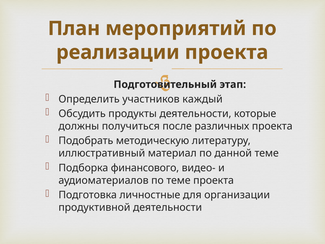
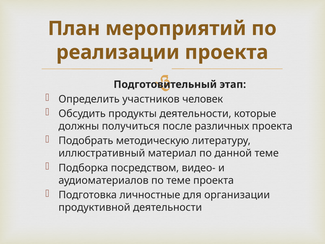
каждый: каждый -> человек
финансового: финансового -> посредством
